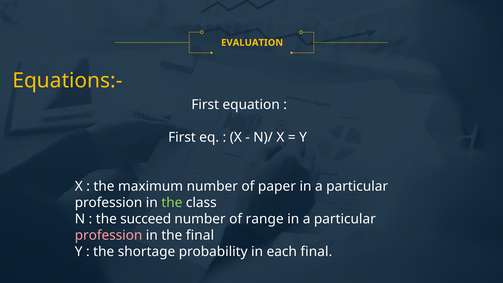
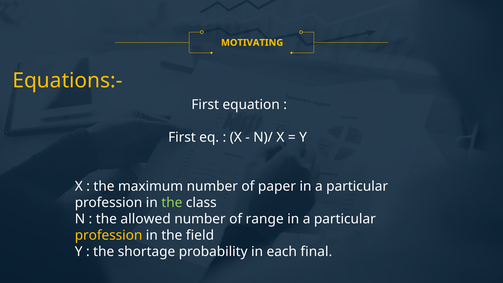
EVALUATION: EVALUATION -> MOTIVATING
succeed: succeed -> allowed
profession at (109, 235) colour: pink -> yellow
the final: final -> field
